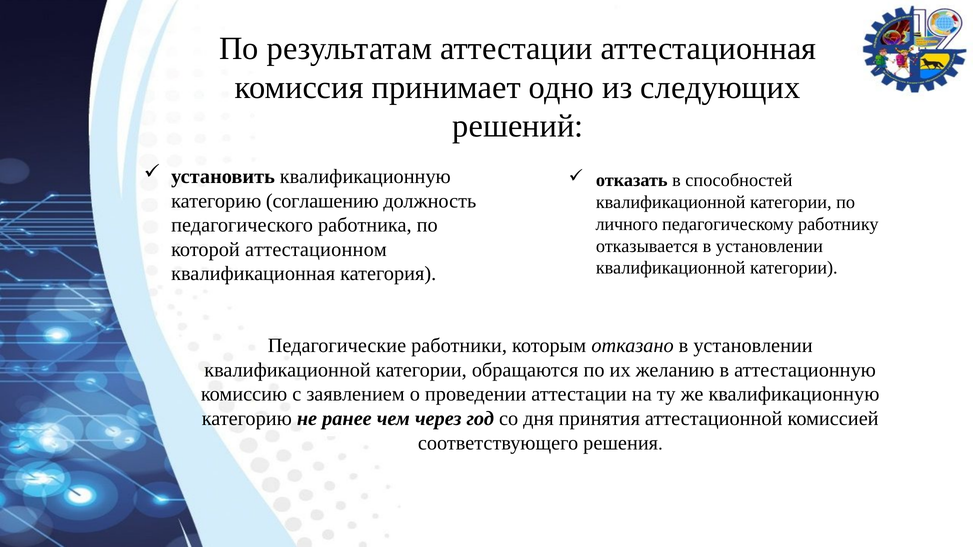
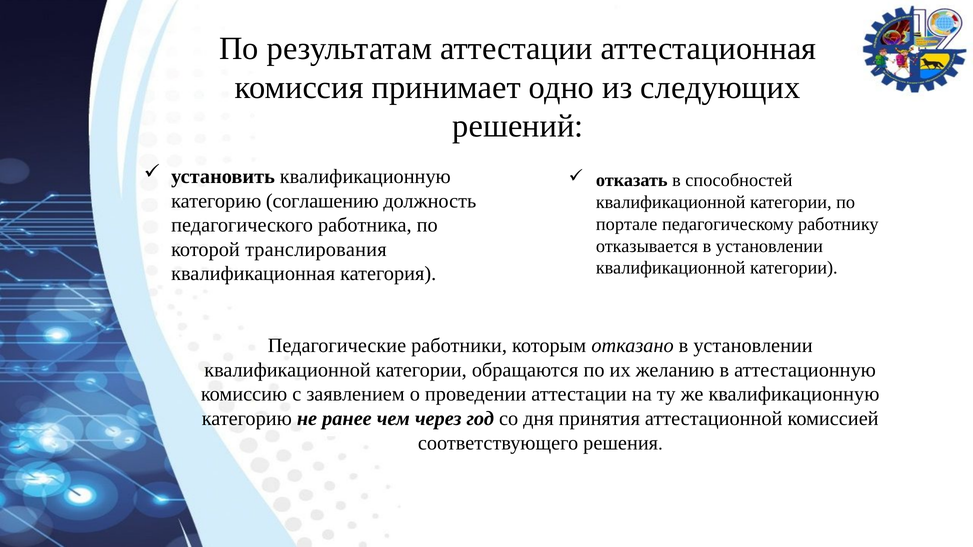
личного: личного -> портале
аттестационном: аттестационном -> транслирования
